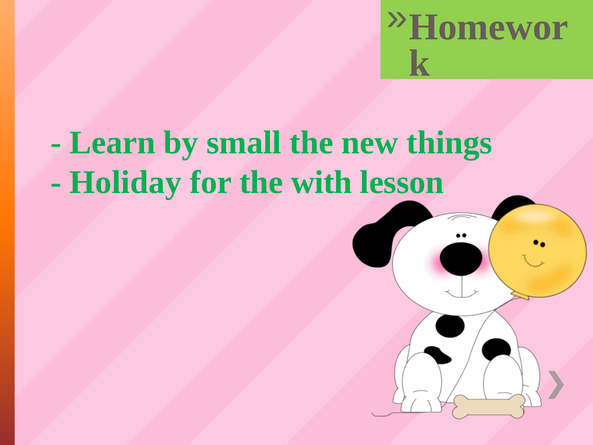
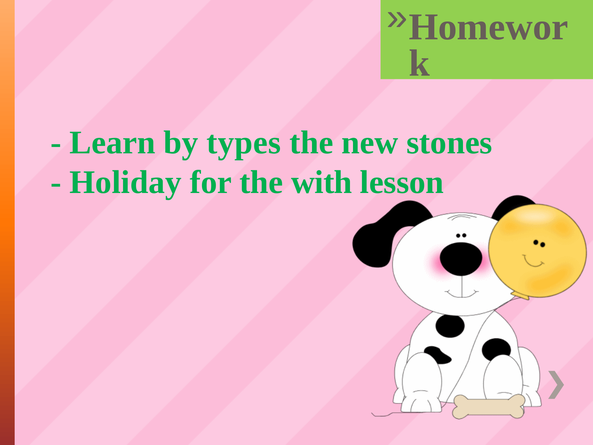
small: small -> types
things: things -> stones
